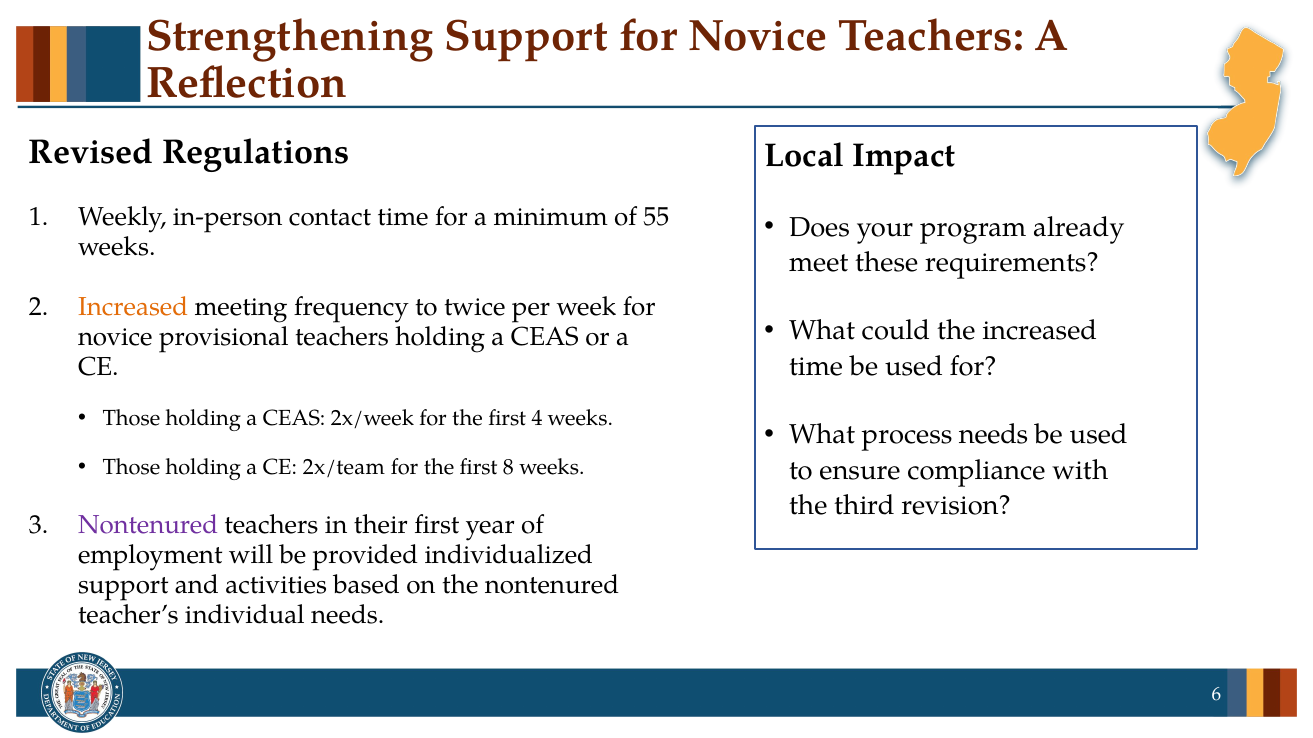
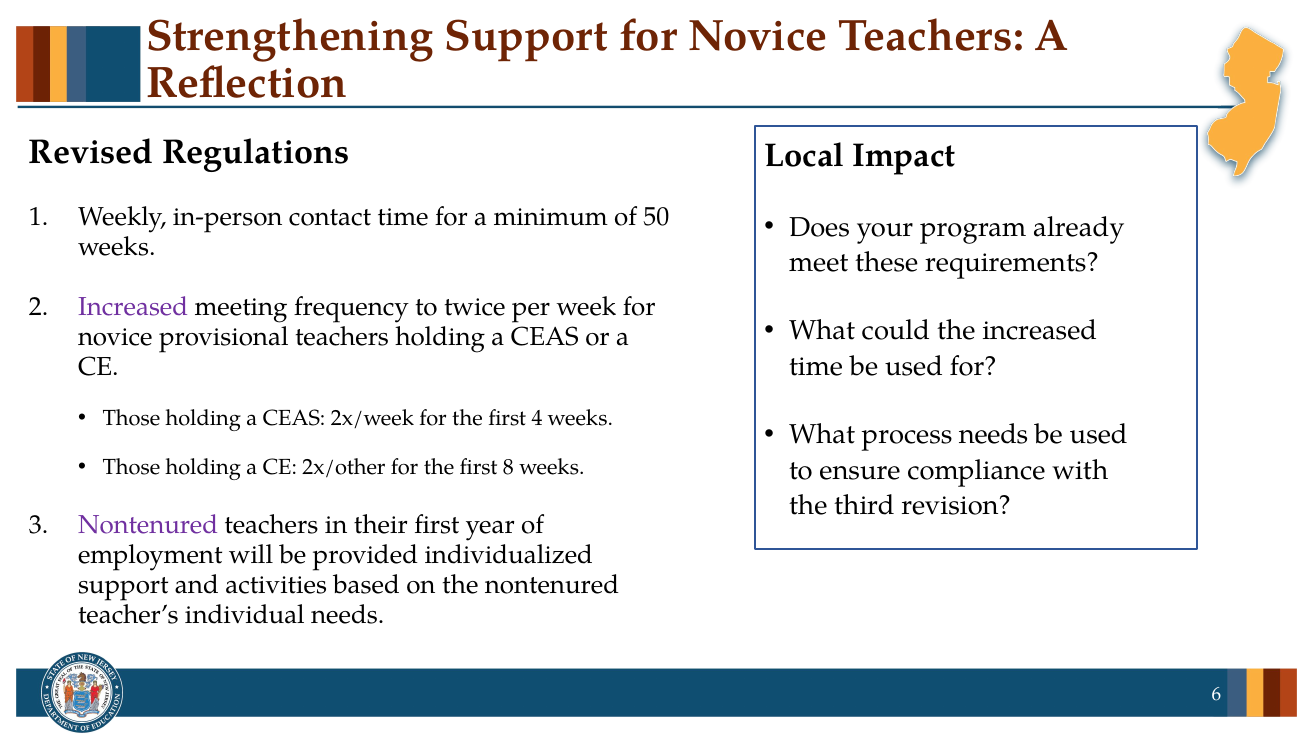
55: 55 -> 50
Increased at (133, 307) colour: orange -> purple
2x/team: 2x/team -> 2x/other
